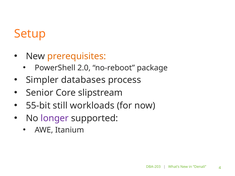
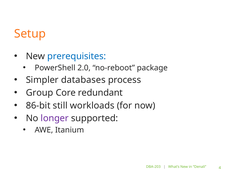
prerequisites colour: orange -> blue
Senior: Senior -> Group
slipstream: slipstream -> redundant
55-bit: 55-bit -> 86-bit
